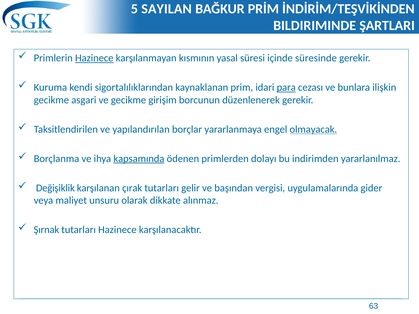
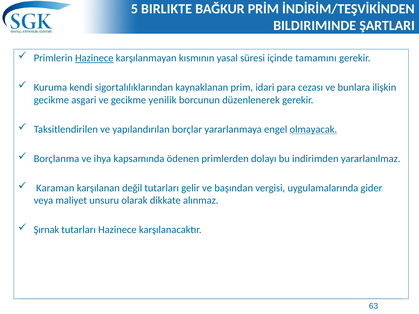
SAYILAN: SAYILAN -> BIRLIKTE
süresinde: süresinde -> tamamını
para underline: present -> none
girişim: girişim -> yenilik
kapsamında underline: present -> none
Değişiklik: Değişiklik -> Karaman
çırak: çırak -> değil
